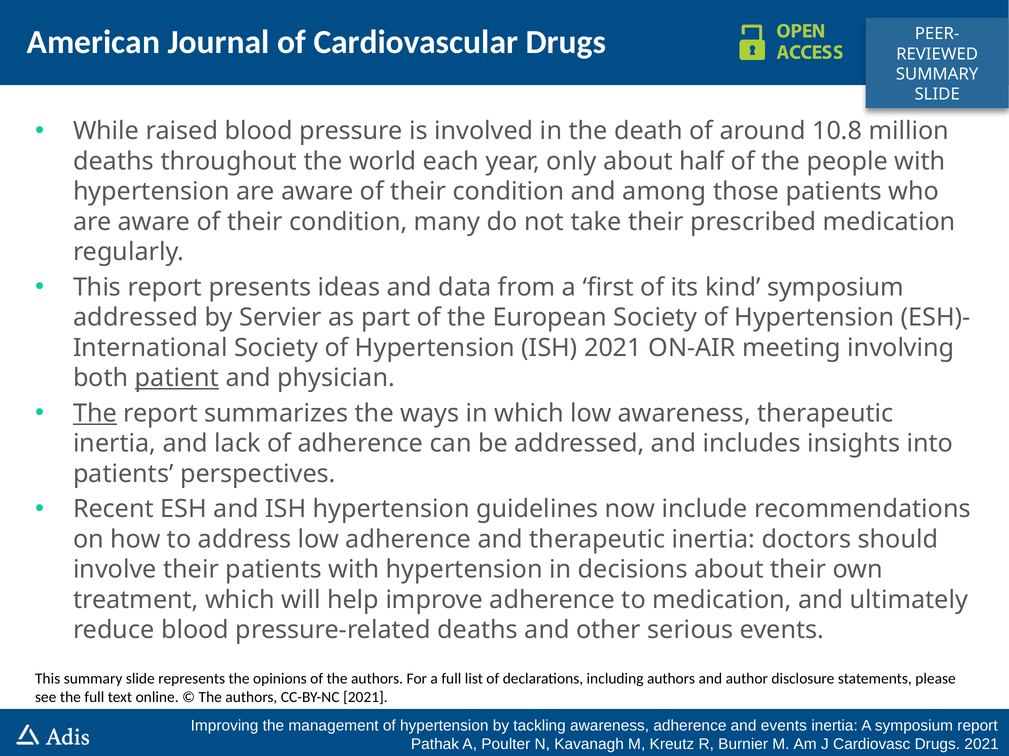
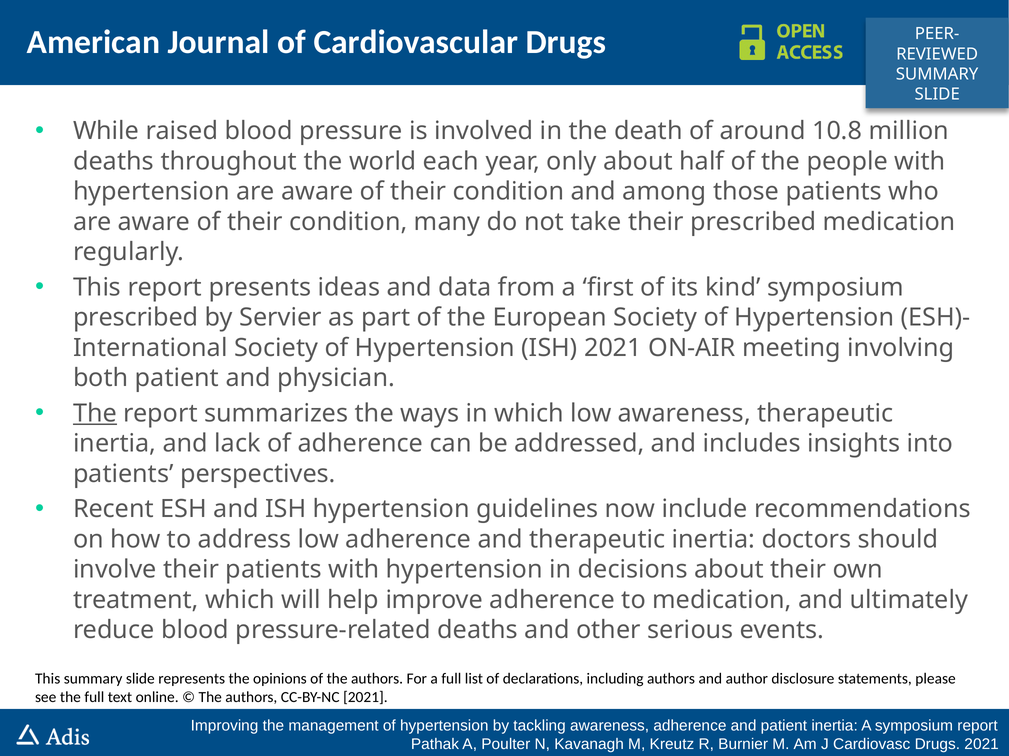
addressed at (136, 318): addressed -> prescribed
patient at (177, 378) underline: present -> none
and events: events -> patient
